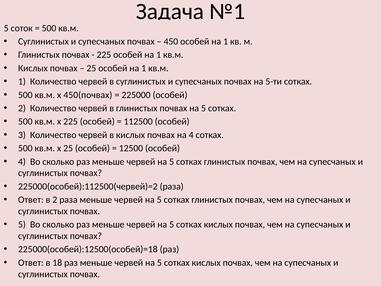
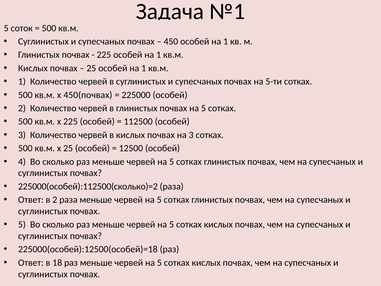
на 4: 4 -> 3
225000(особей):112500(червей)=2: 225000(особей):112500(червей)=2 -> 225000(особей):112500(сколько)=2
